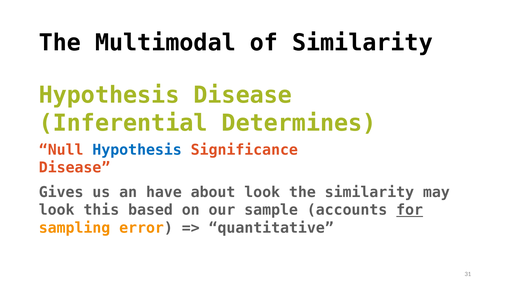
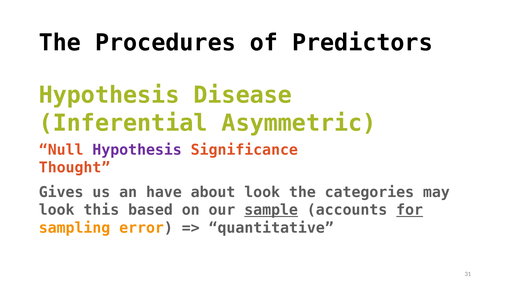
Multimodal: Multimodal -> Procedures
of Similarity: Similarity -> Predictors
Determines: Determines -> Asymmetric
Hypothesis at (137, 150) colour: blue -> purple
Disease at (75, 168): Disease -> Thought
the similarity: similarity -> categories
sample underline: none -> present
